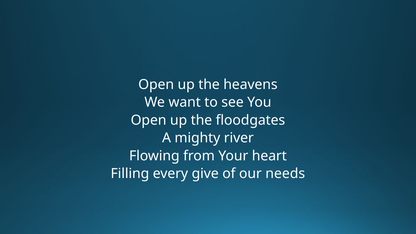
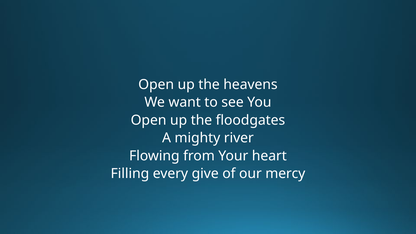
needs: needs -> mercy
